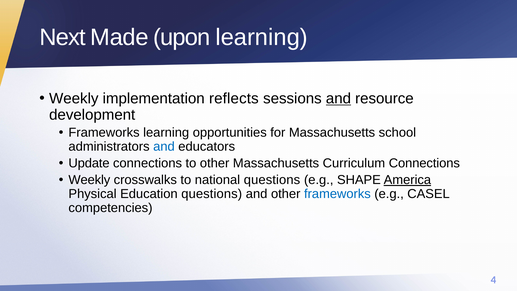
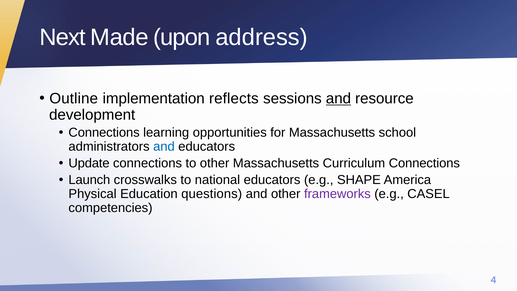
upon learning: learning -> address
Weekly at (74, 98): Weekly -> Outline
Frameworks at (104, 133): Frameworks -> Connections
Weekly at (89, 180): Weekly -> Launch
national questions: questions -> educators
America underline: present -> none
frameworks at (337, 194) colour: blue -> purple
